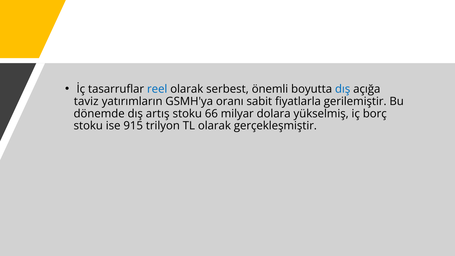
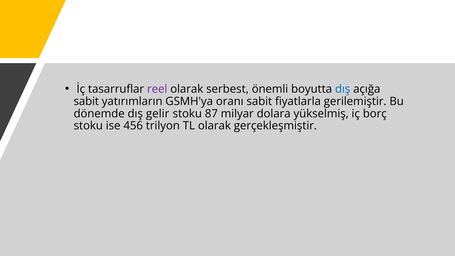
reel colour: blue -> purple
taviz at (86, 101): taviz -> sabit
artış: artış -> gelir
66: 66 -> 87
915: 915 -> 456
